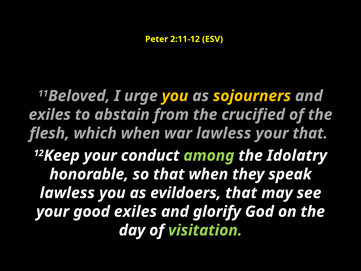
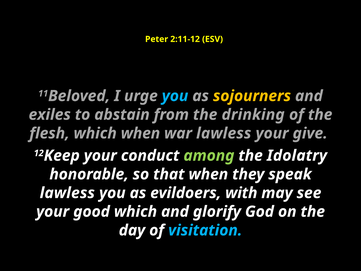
you at (175, 96) colour: yellow -> light blue
crucified: crucified -> drinking
your that: that -> give
evildoers that: that -> with
good exiles: exiles -> which
visitation colour: light green -> light blue
